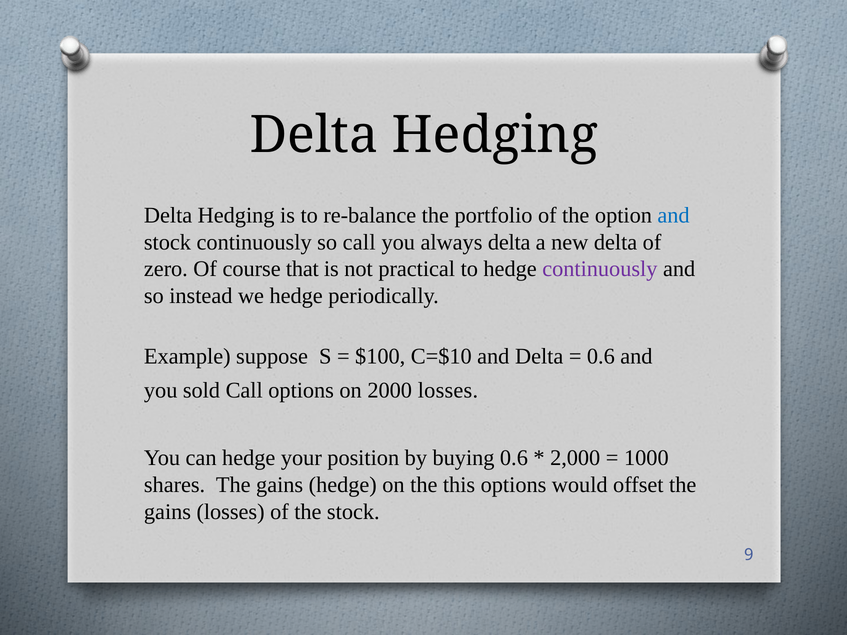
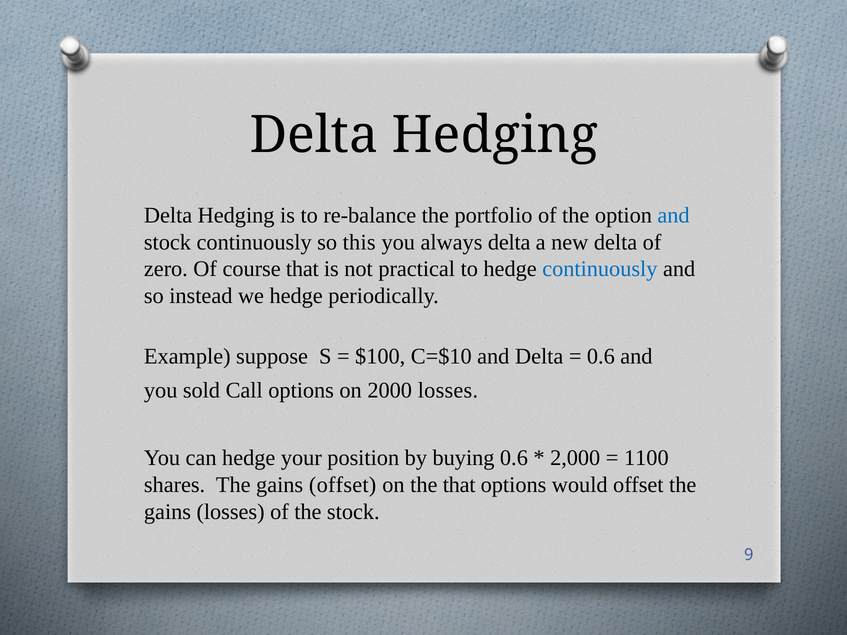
so call: call -> this
continuously at (600, 269) colour: purple -> blue
1000: 1000 -> 1100
gains hedge: hedge -> offset
the this: this -> that
